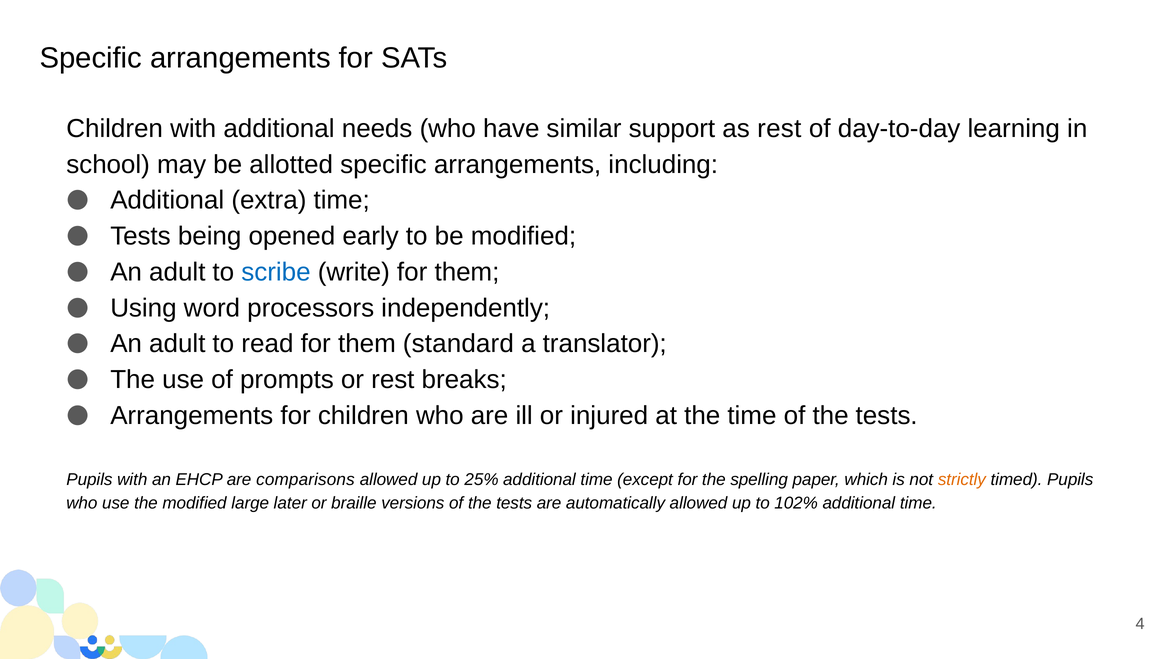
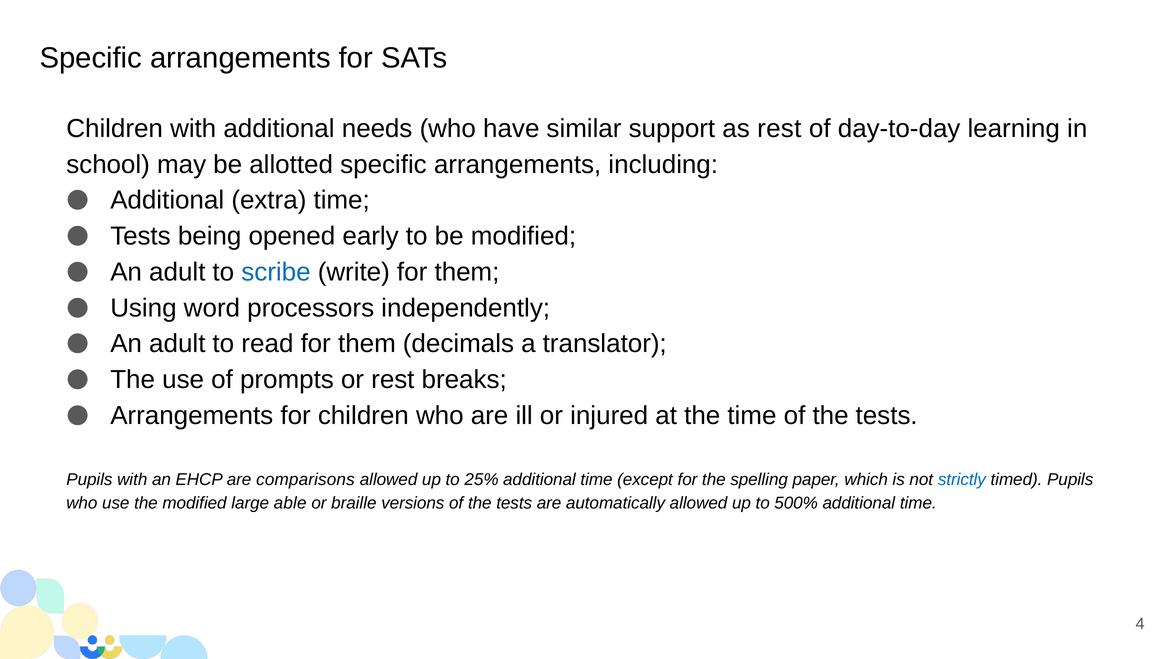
standard: standard -> decimals
strictly colour: orange -> blue
later: later -> able
102%: 102% -> 500%
